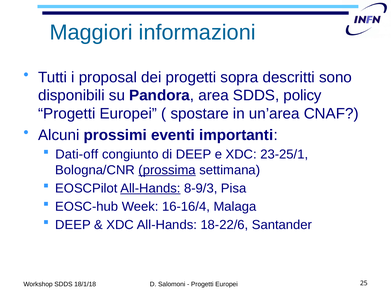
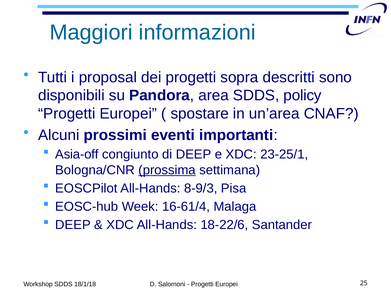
Dati-off: Dati-off -> Asia-off
All-Hands at (150, 188) underline: present -> none
16-16/4: 16-16/4 -> 16-61/4
